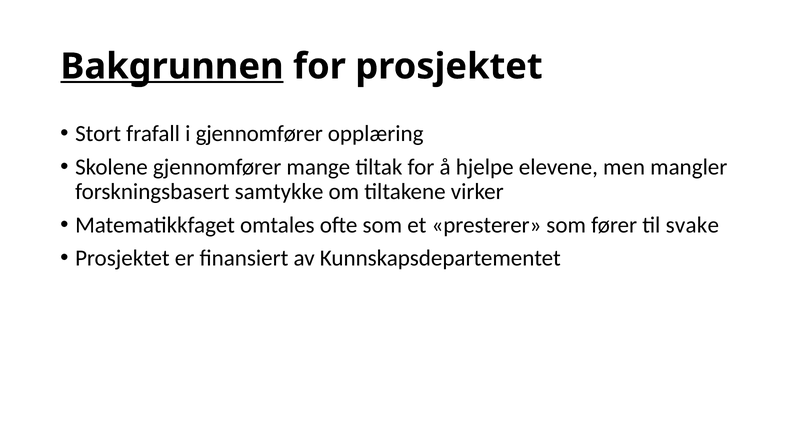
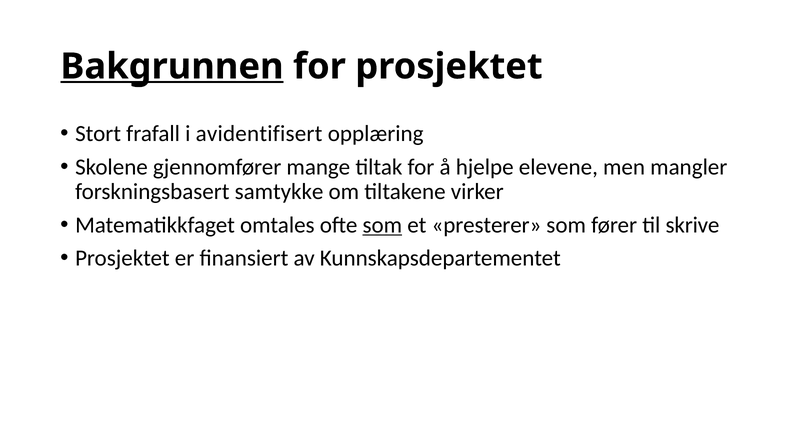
i gjennomfører: gjennomfører -> avidentifisert
som at (382, 225) underline: none -> present
svake: svake -> skrive
